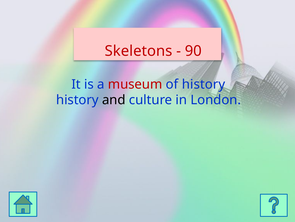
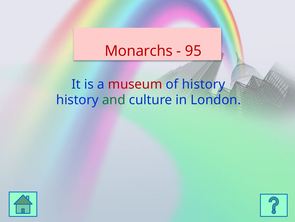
Skeletons: Skeletons -> Monarchs
90: 90 -> 95
and colour: black -> green
